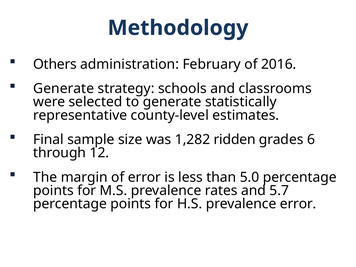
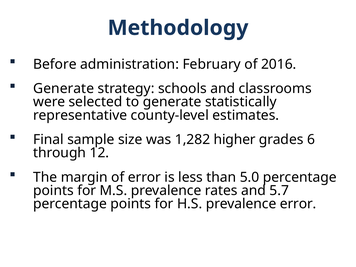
Others: Others -> Before
ridden: ridden -> higher
